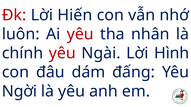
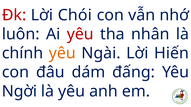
Hiến: Hiến -> Chói
yêu at (62, 53) colour: red -> orange
Hình: Hình -> Hiến
